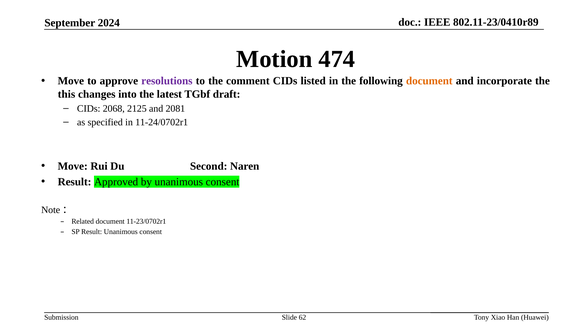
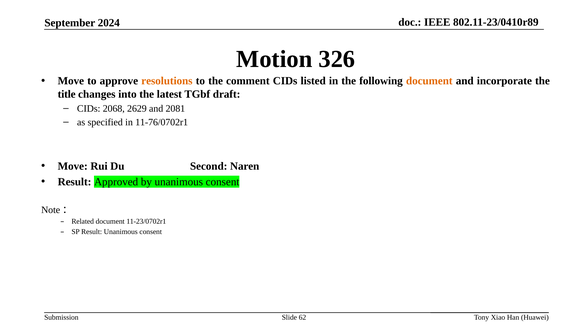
474: 474 -> 326
resolutions colour: purple -> orange
this: this -> title
2125: 2125 -> 2629
11-24/0702r1: 11-24/0702r1 -> 11-76/0702r1
